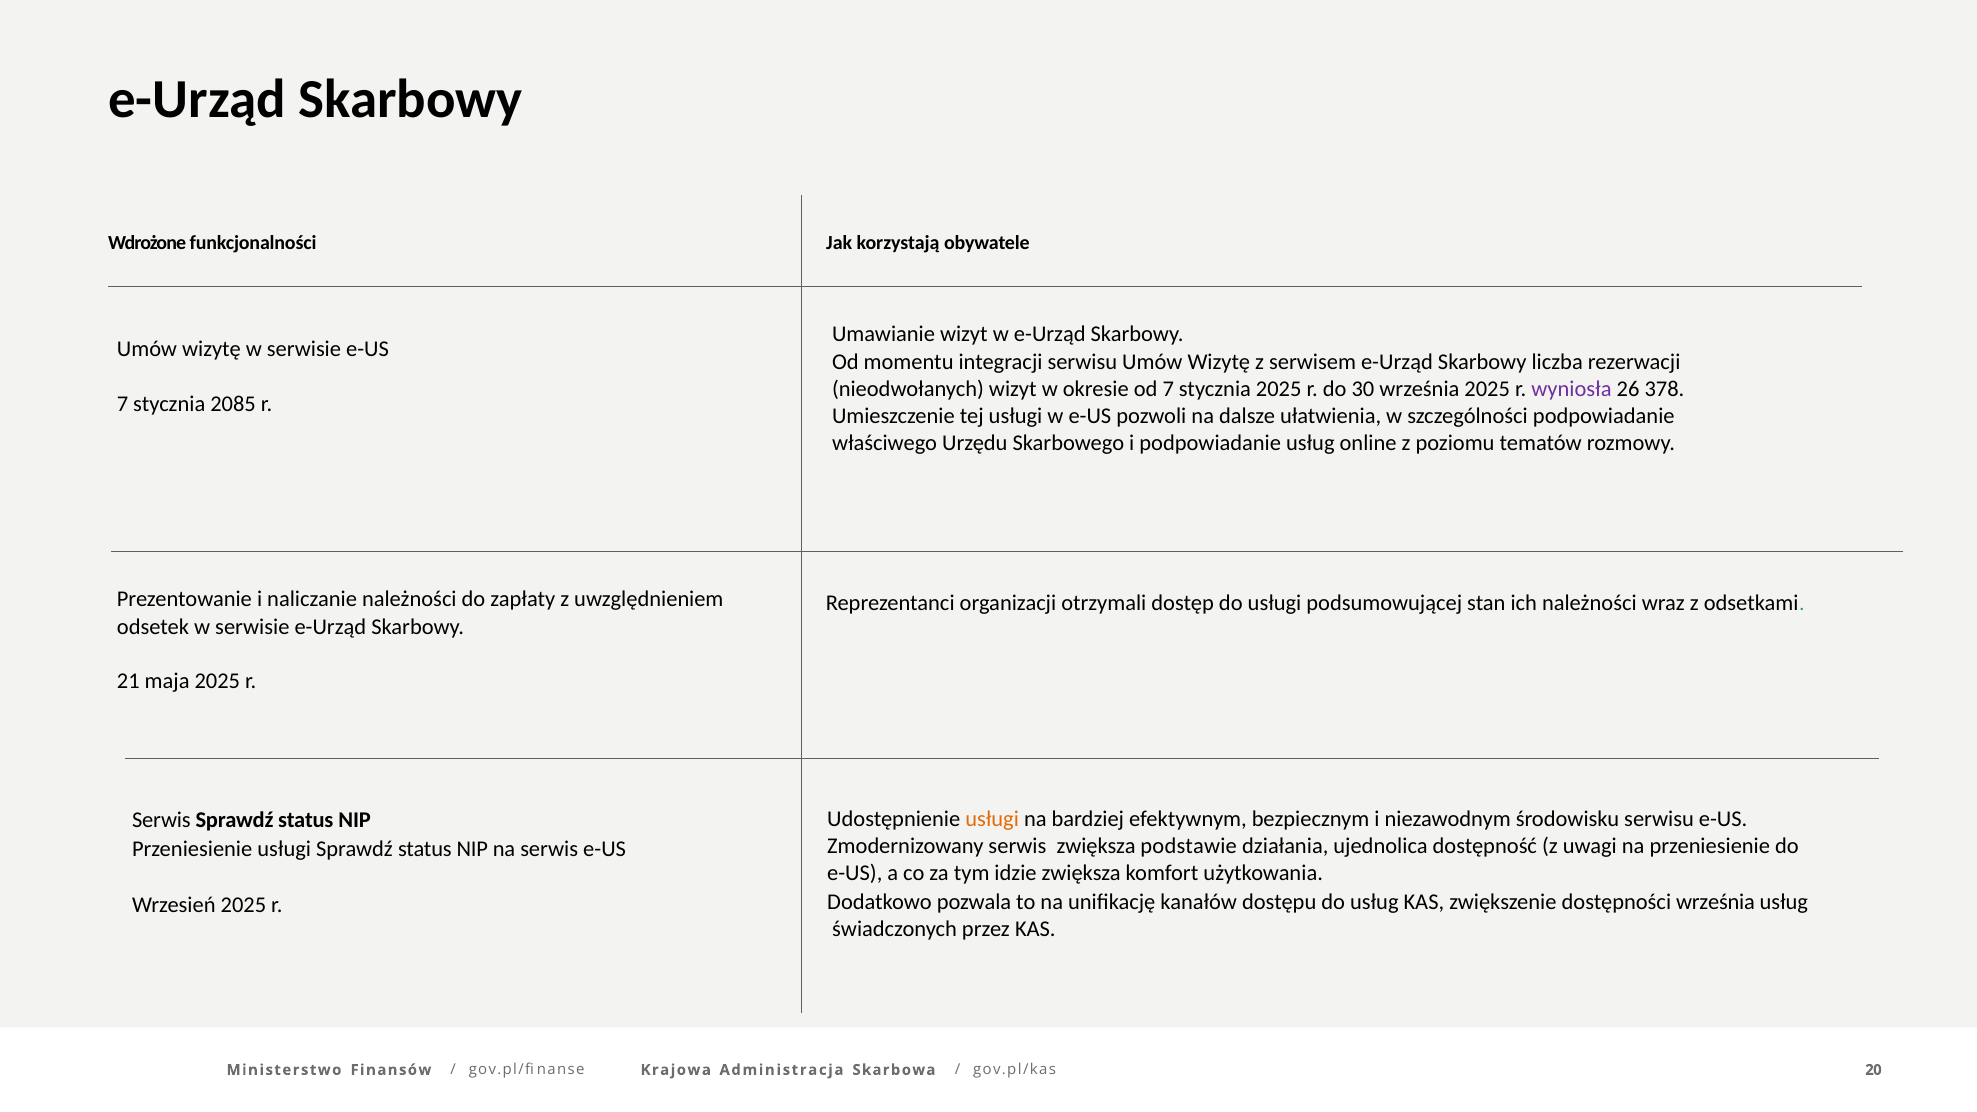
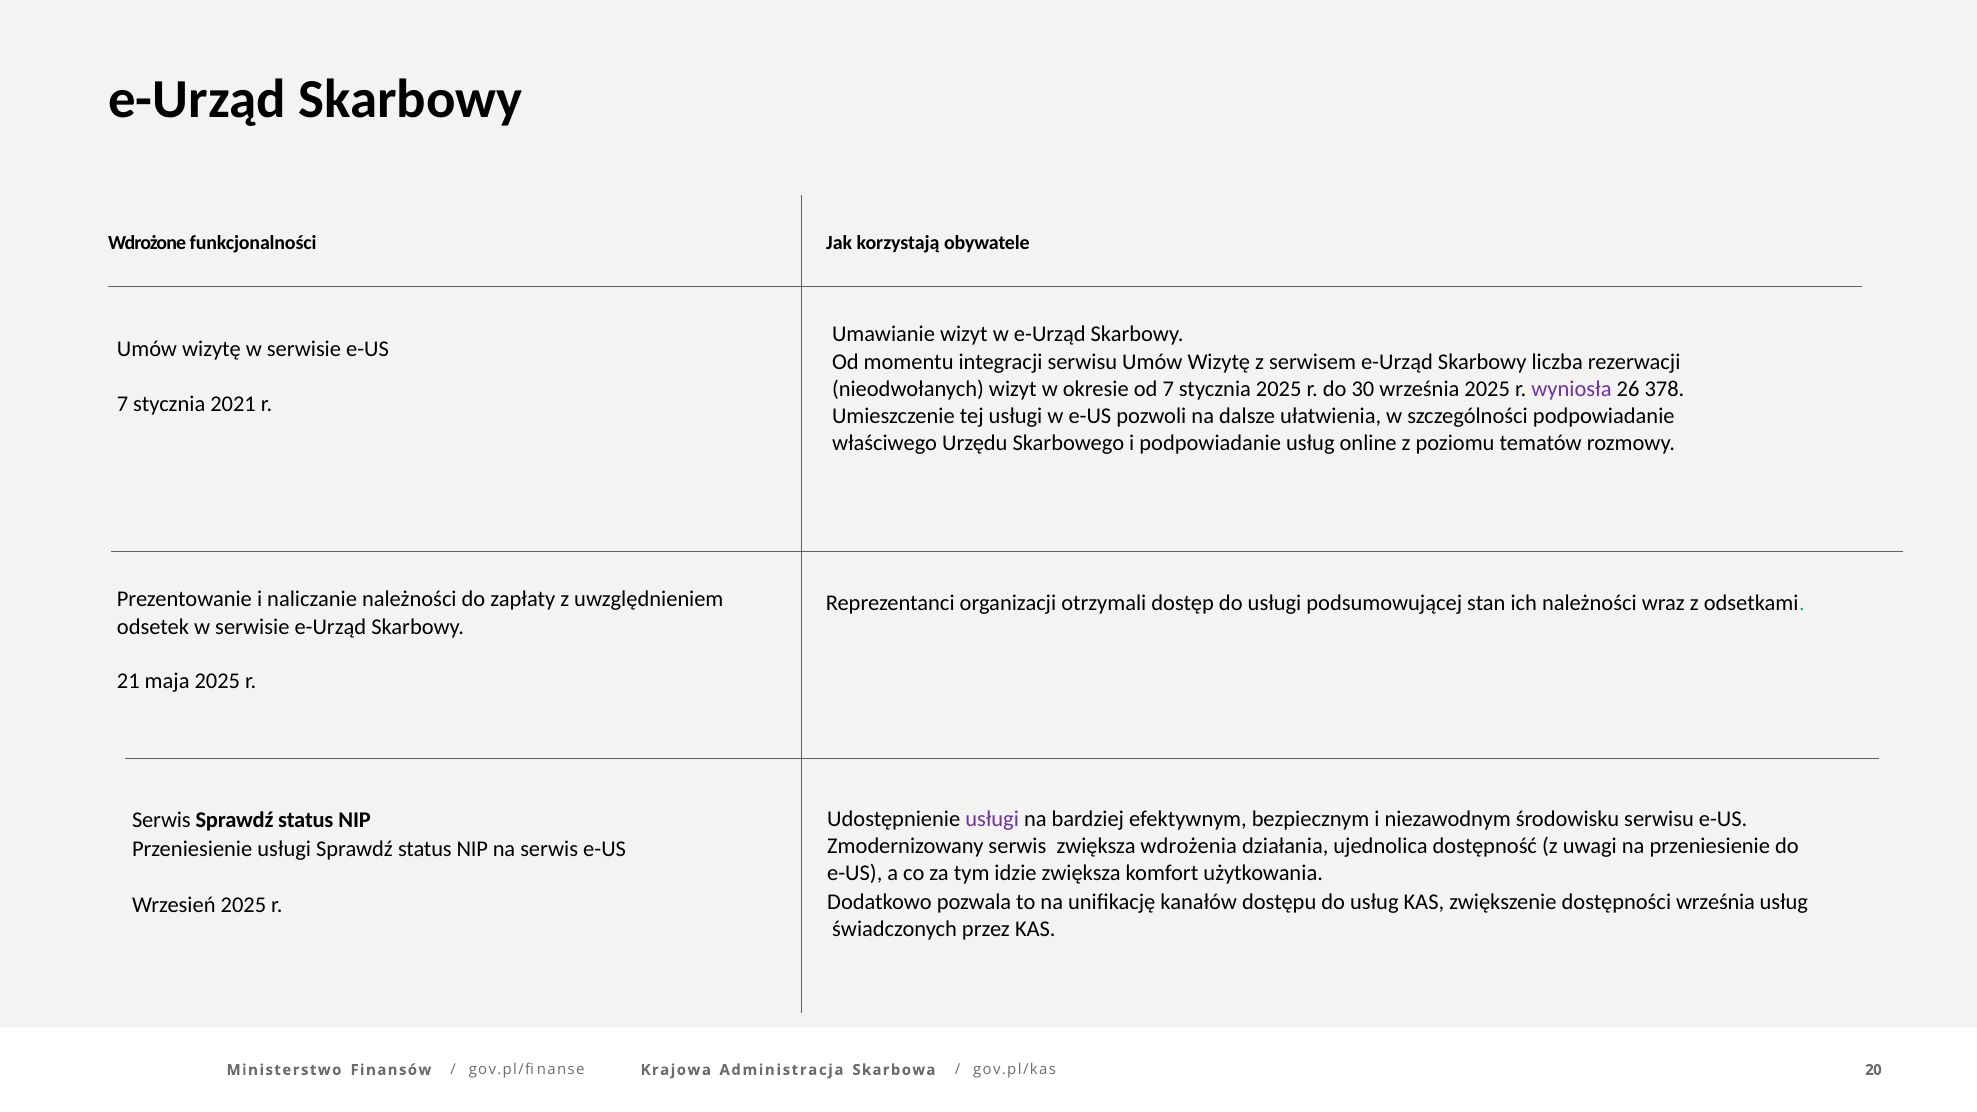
2085: 2085 -> 2021
usługi at (992, 819) colour: orange -> purple
podstawie: podstawie -> wdrożenia
